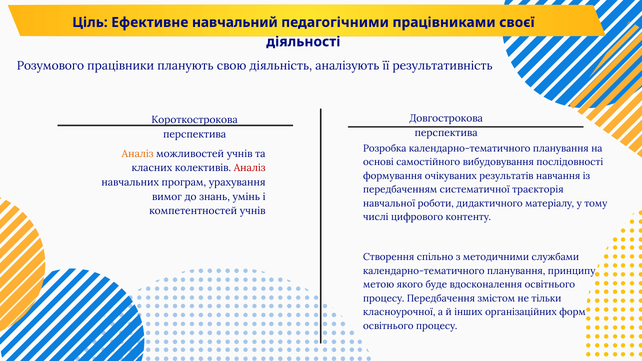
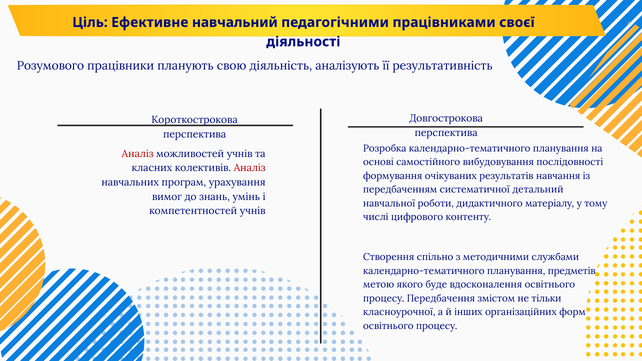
Аналіз at (138, 154) colour: orange -> red
траєкторія: траєкторія -> детальний
принципу: принципу -> предметів
